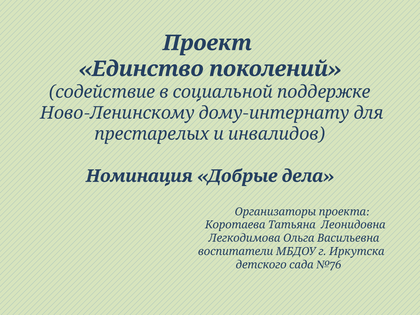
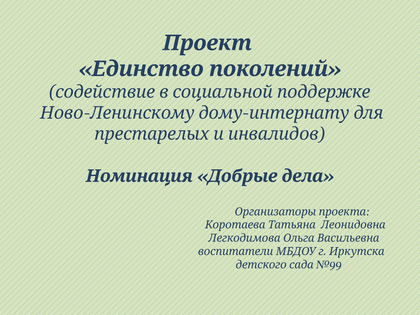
№76: №76 -> №99
